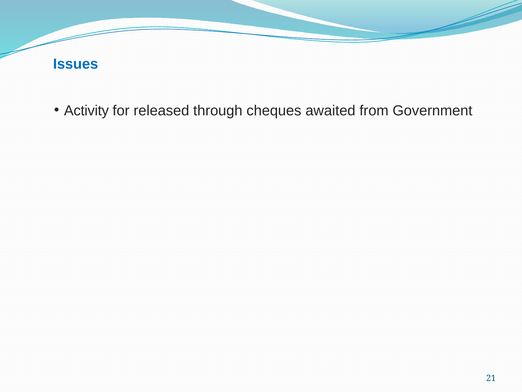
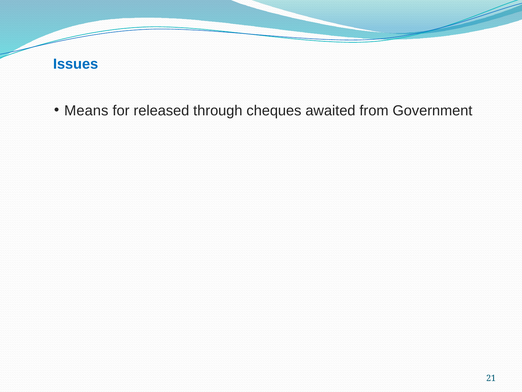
Activity: Activity -> Means
